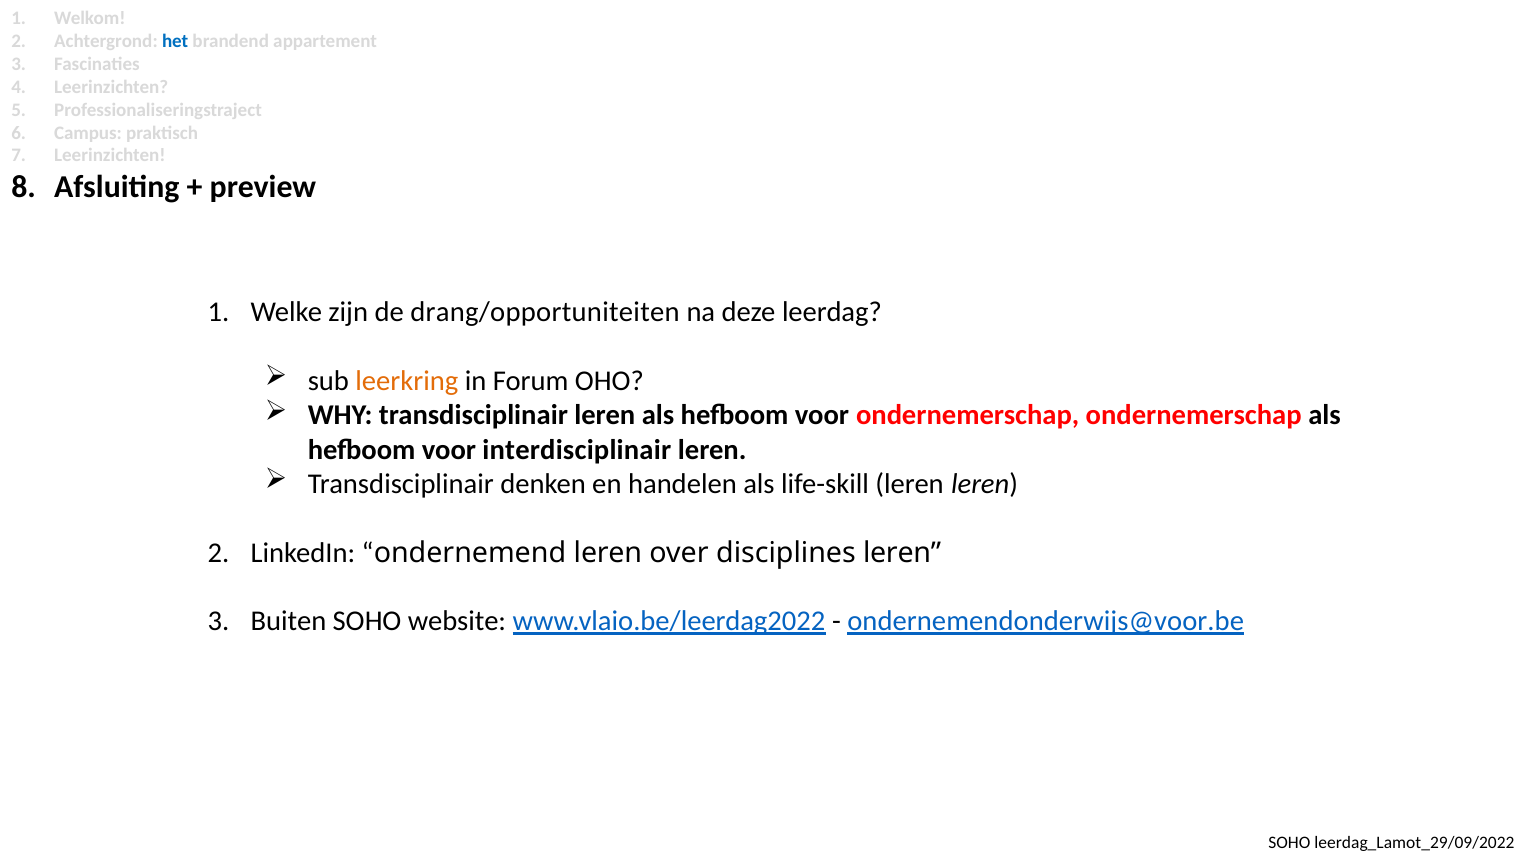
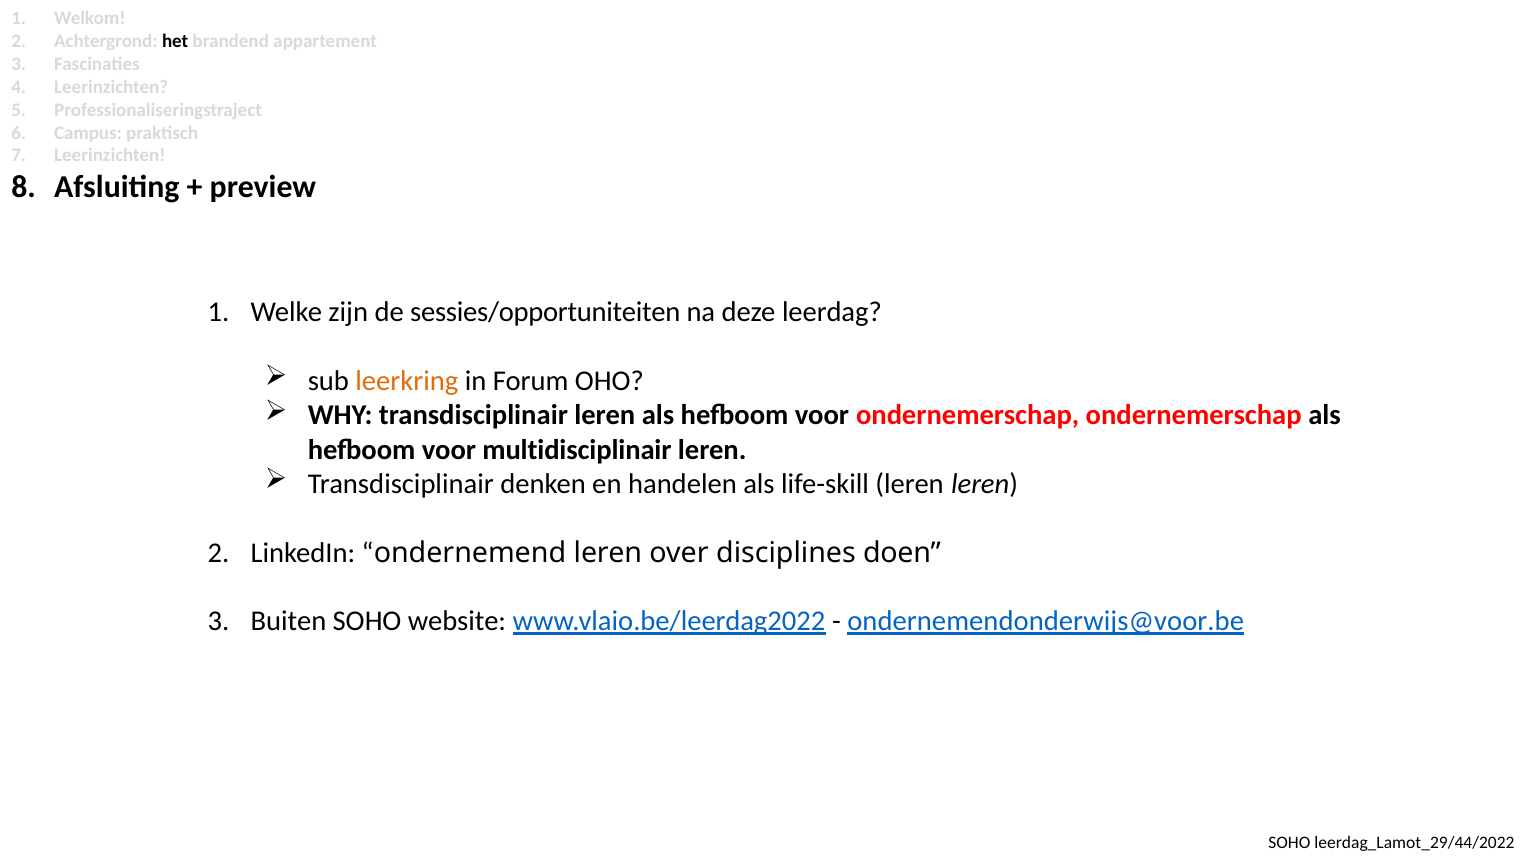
het colour: blue -> black
drang/opportuniteiten: drang/opportuniteiten -> sessies/opportuniteiten
interdisciplinair: interdisciplinair -> multidisciplinair
disciplines leren: leren -> doen
leerdag_Lamot_29/09/2022: leerdag_Lamot_29/09/2022 -> leerdag_Lamot_29/44/2022
